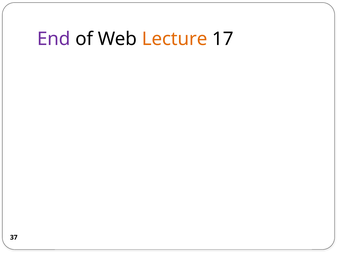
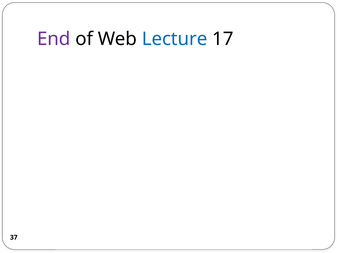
Lecture colour: orange -> blue
